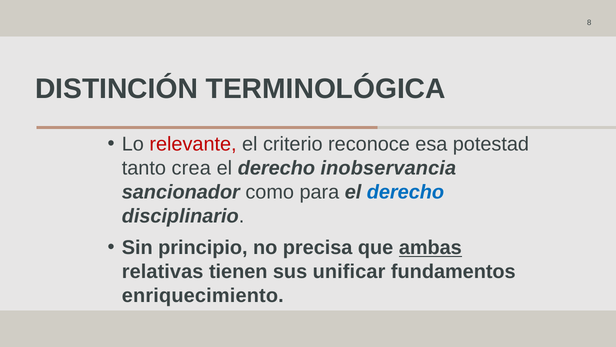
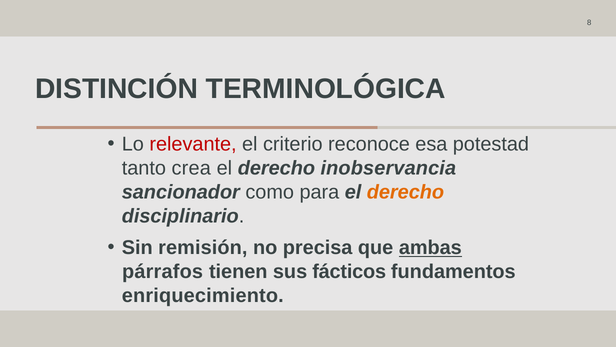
derecho at (405, 192) colour: blue -> orange
principio: principio -> remisión
relativas: relativas -> párrafos
unificar: unificar -> fácticos
